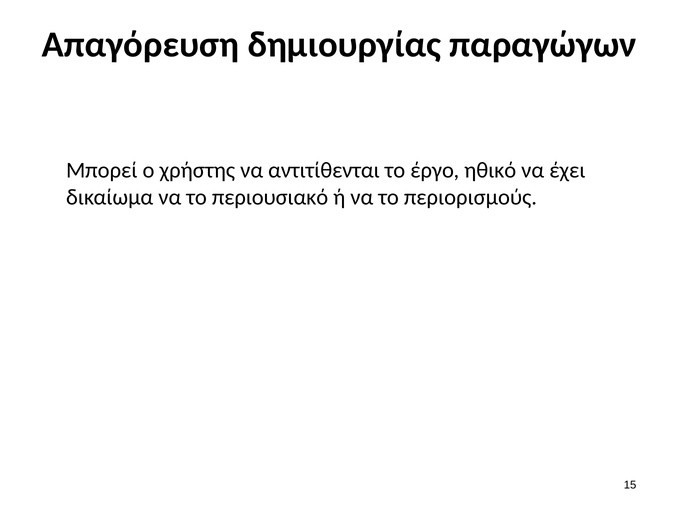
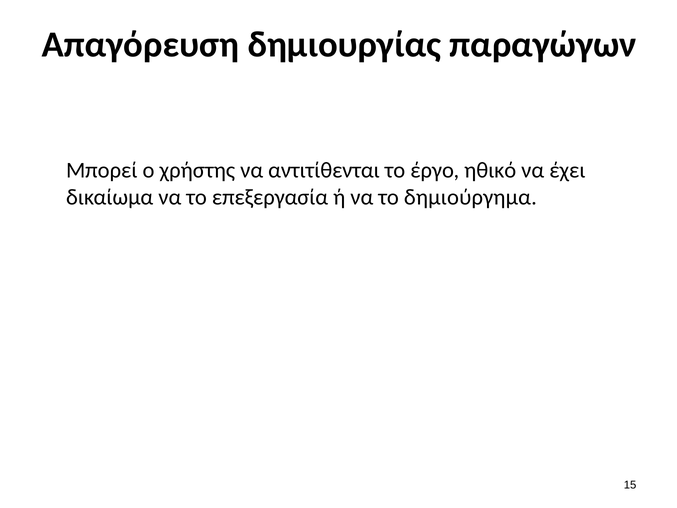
περιουσιακό: περιουσιακό -> επεξεργασία
περιορισμούς: περιορισμούς -> δημιούργημα
